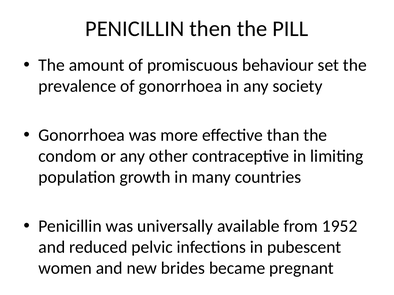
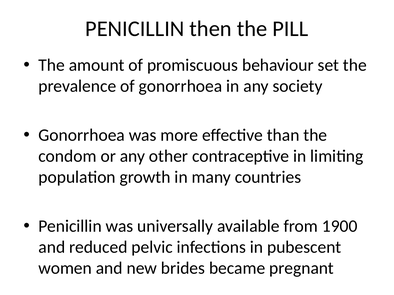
1952: 1952 -> 1900
